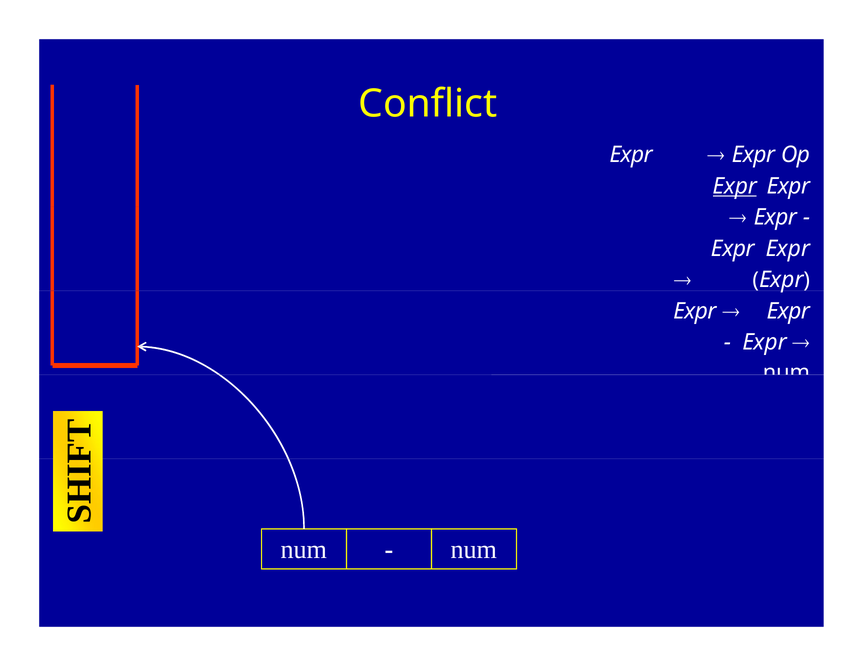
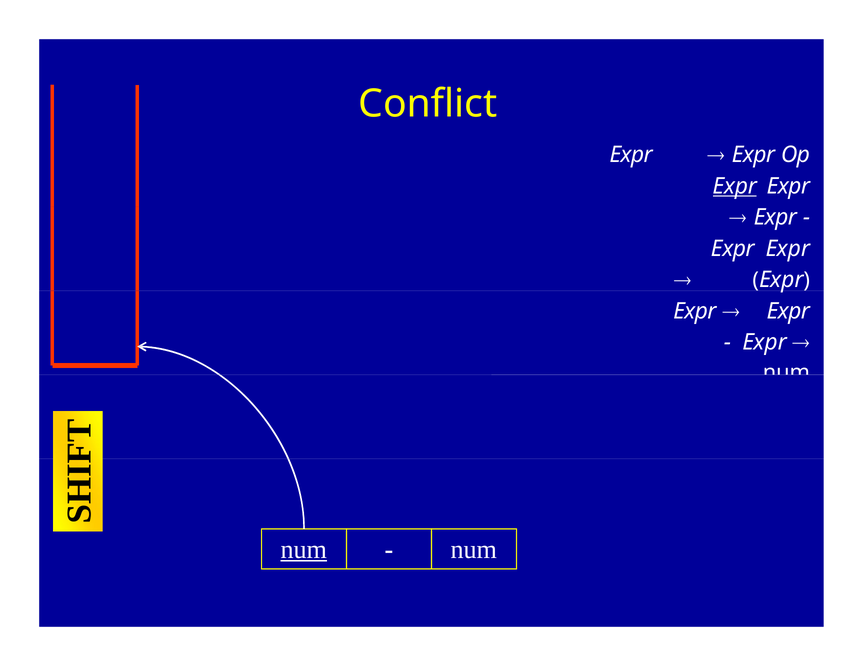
num at (304, 550) underline: none -> present
